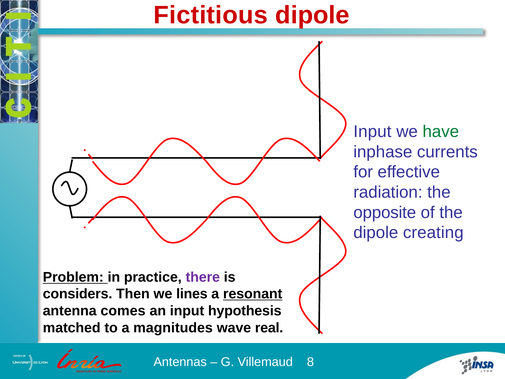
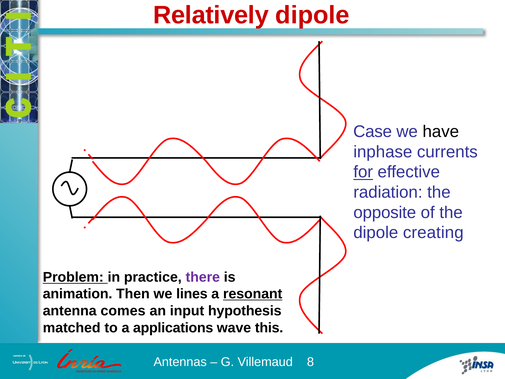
Fictitious: Fictitious -> Relatively
Input at (372, 132): Input -> Case
have colour: green -> black
for underline: none -> present
considers: considers -> animation
magnitudes: magnitudes -> applications
real: real -> this
